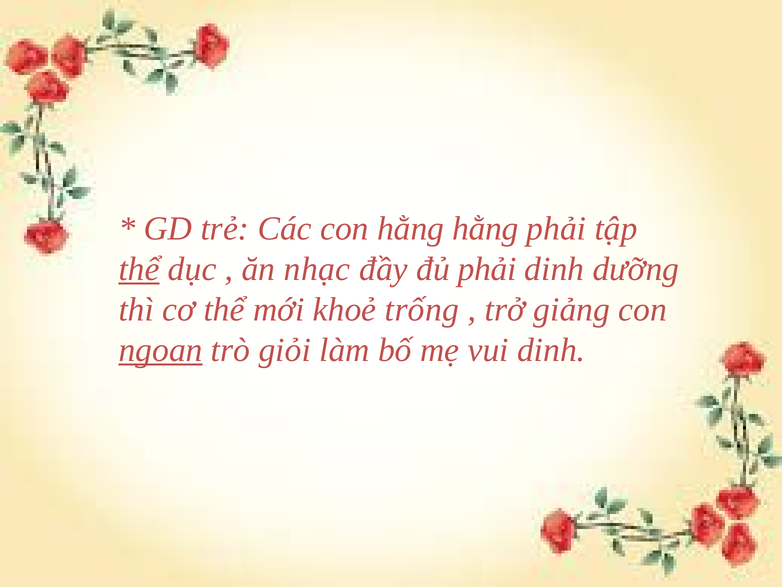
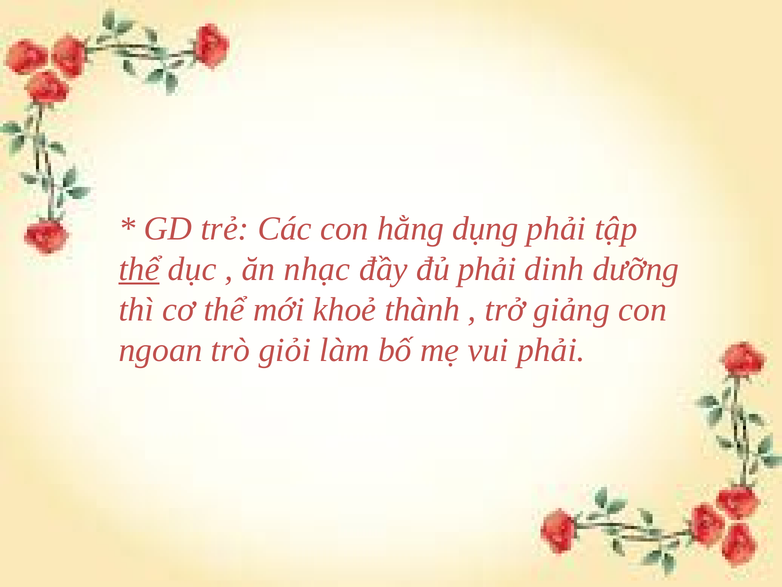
hằng hằng: hằng -> dụng
trống: trống -> thành
ngoan underline: present -> none
vui dinh: dinh -> phải
